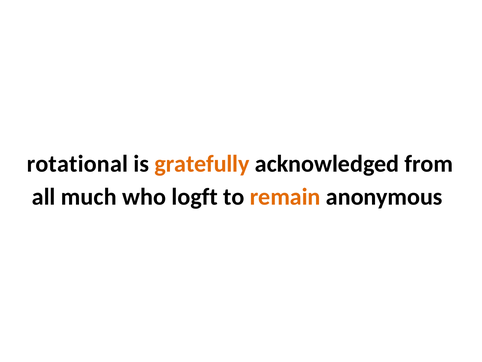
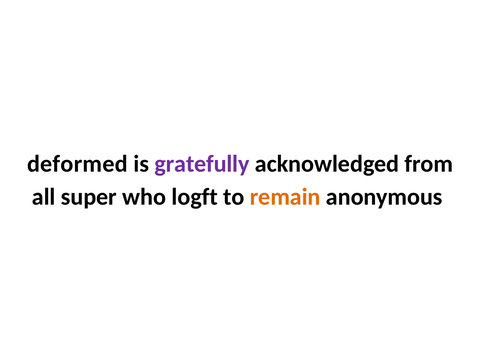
rotational: rotational -> deformed
gratefully colour: orange -> purple
much: much -> super
